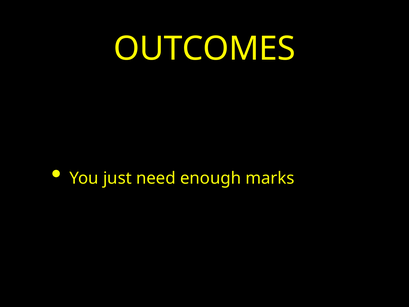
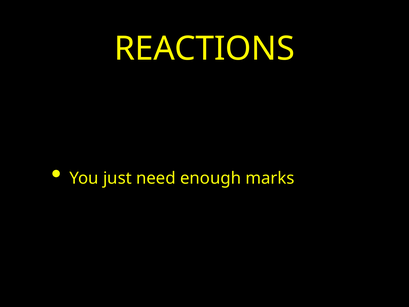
OUTCOMES: OUTCOMES -> REACTIONS
